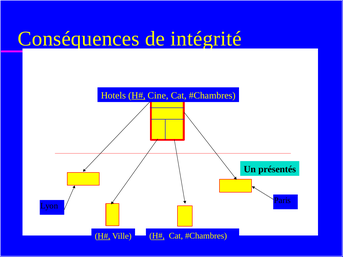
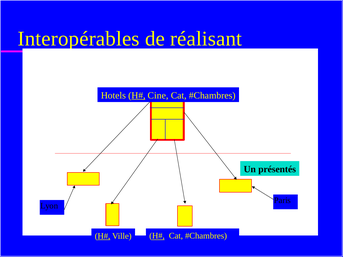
Conséquences: Conséquences -> Interopérables
intégrité: intégrité -> réalisant
